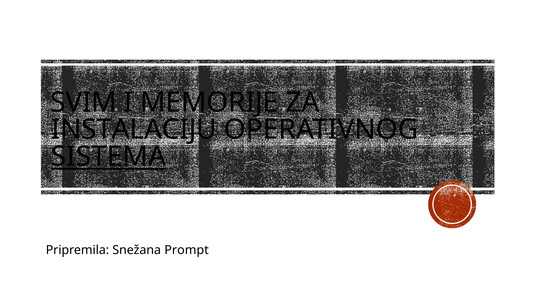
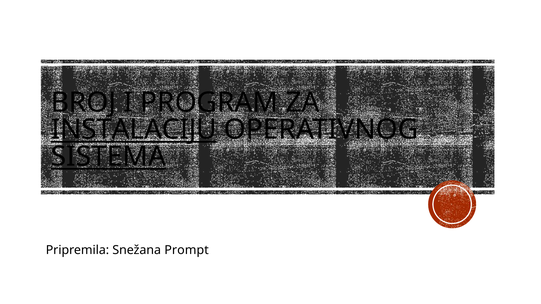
SVIM: SVIM -> BROJ
MEMORIJE: MEMORIJE -> PROGRAM
INSTALACIJU underline: none -> present
